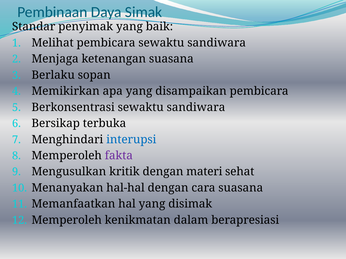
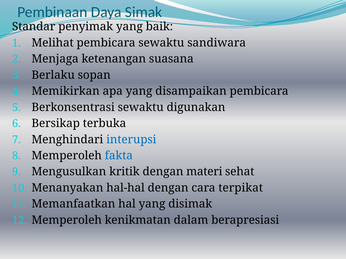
Berkonsentrasi sewaktu sandiwara: sandiwara -> digunakan
fakta colour: purple -> blue
cara suasana: suasana -> terpikat
